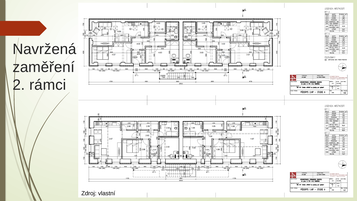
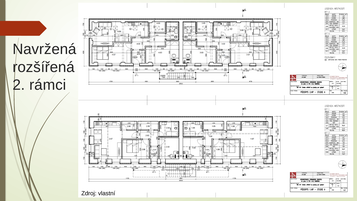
zaměření: zaměření -> rozšířená
